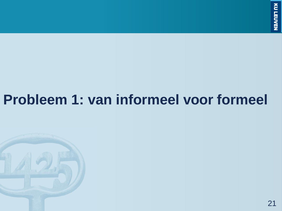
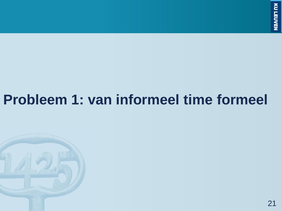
voor: voor -> time
